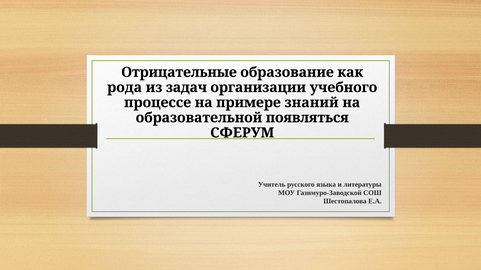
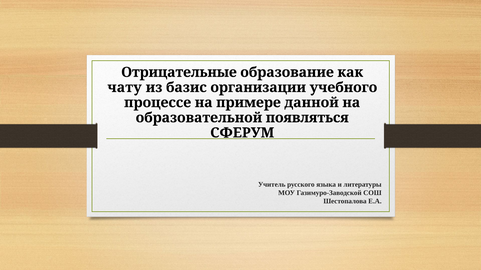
рода: рода -> чату
задач: задач -> базис
знаний: знаний -> данной
